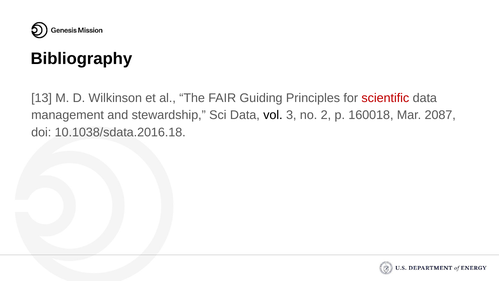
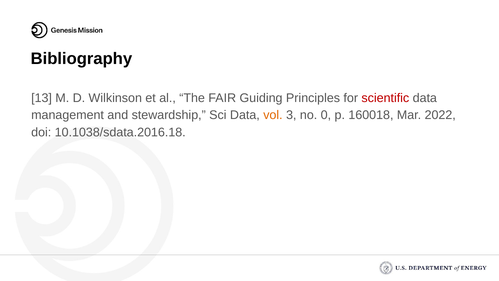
vol colour: black -> orange
2: 2 -> 0
2087: 2087 -> 2022
